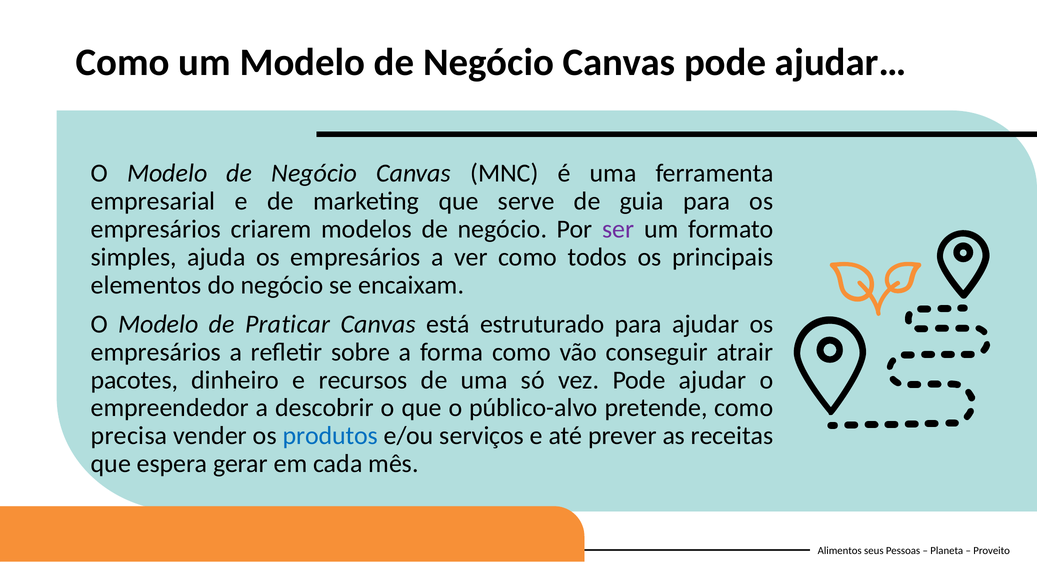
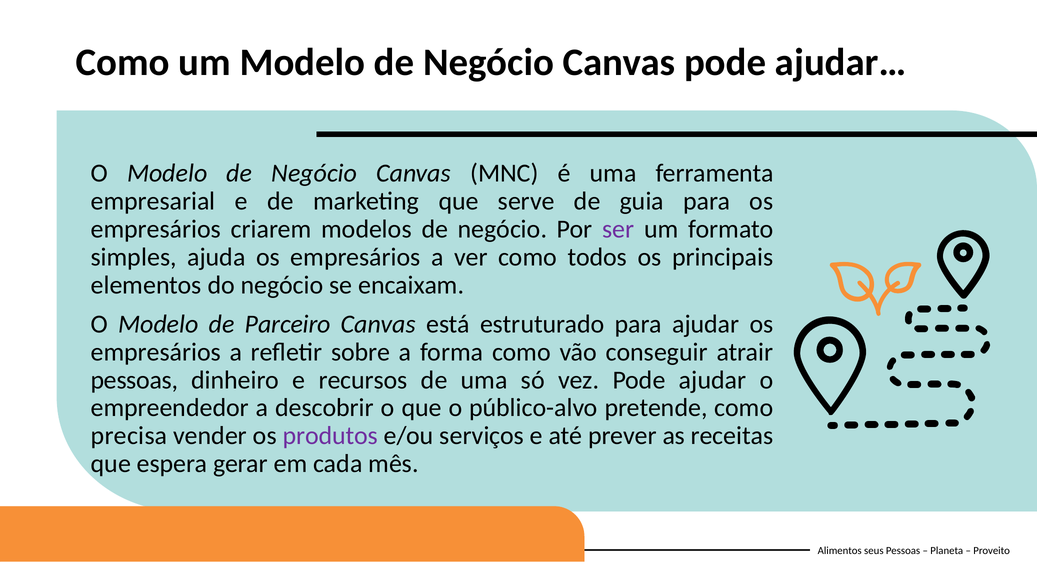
Praticar: Praticar -> Parceiro
pacotes at (134, 380): pacotes -> pessoas
produtos colour: blue -> purple
